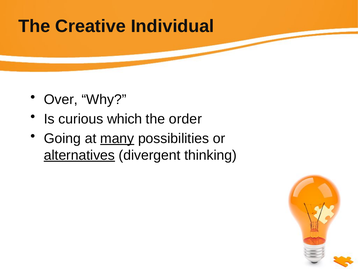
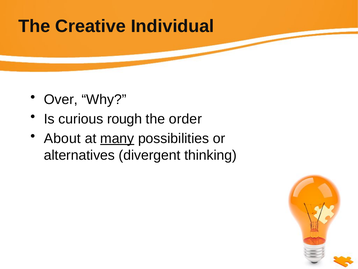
which: which -> rough
Going: Going -> About
alternatives underline: present -> none
